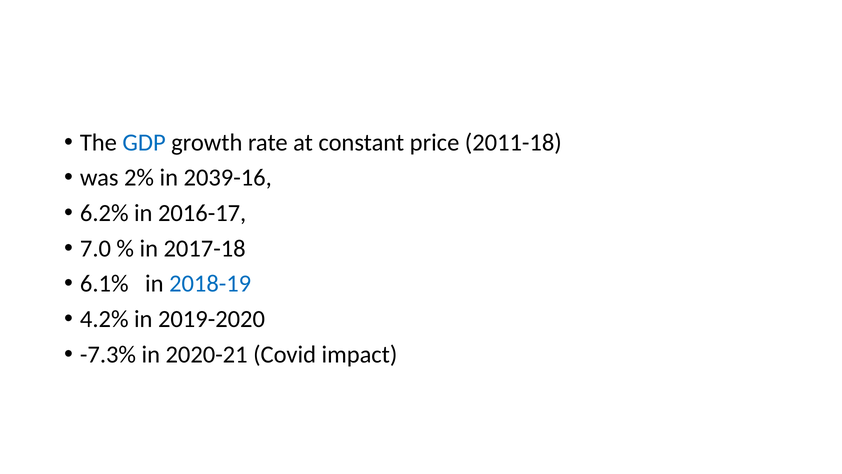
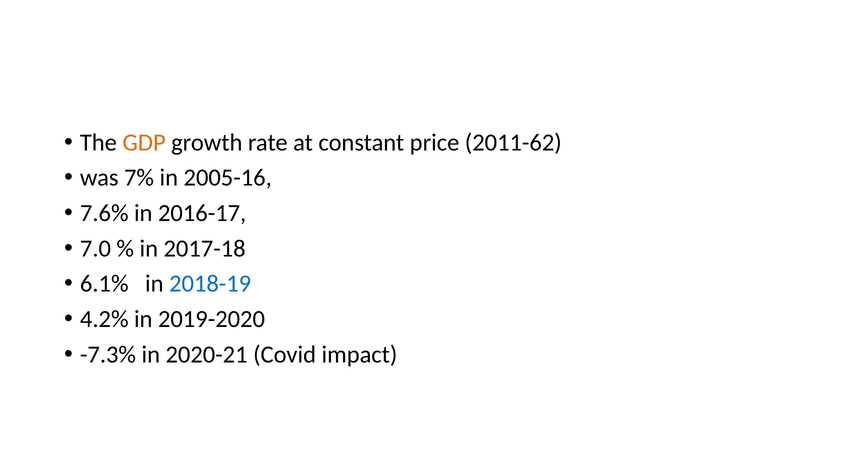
GDP colour: blue -> orange
2011-18: 2011-18 -> 2011-62
2%: 2% -> 7%
2039-16: 2039-16 -> 2005-16
6.2%: 6.2% -> 7.6%
